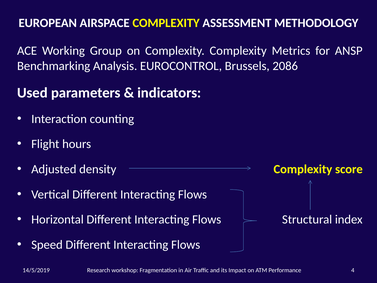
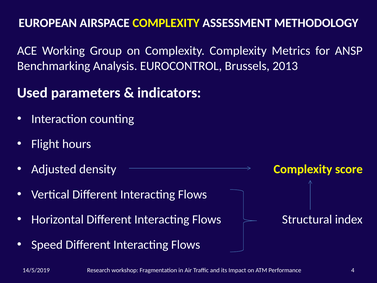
2086: 2086 -> 2013
